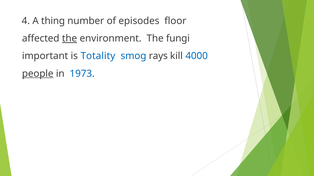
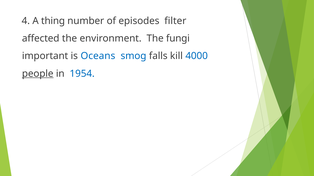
floor: floor -> filter
the at (70, 39) underline: present -> none
Totality: Totality -> Oceans
rays: rays -> falls
1973: 1973 -> 1954
